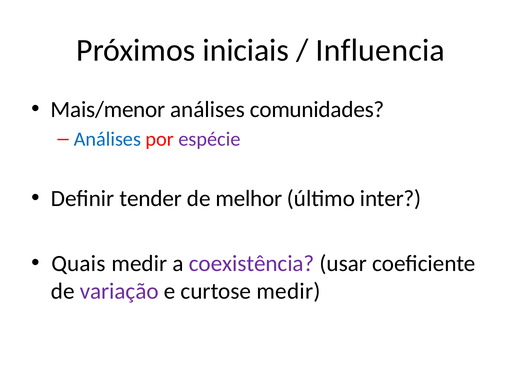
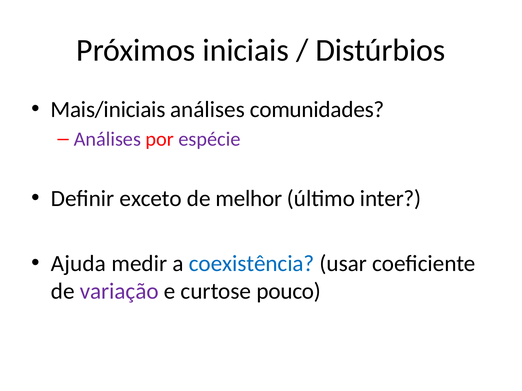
Influencia: Influencia -> Distúrbios
Mais/menor: Mais/menor -> Mais/iniciais
Análises at (107, 139) colour: blue -> purple
tender: tender -> exceto
Quais: Quais -> Ajuda
coexistência colour: purple -> blue
curtose medir: medir -> pouco
